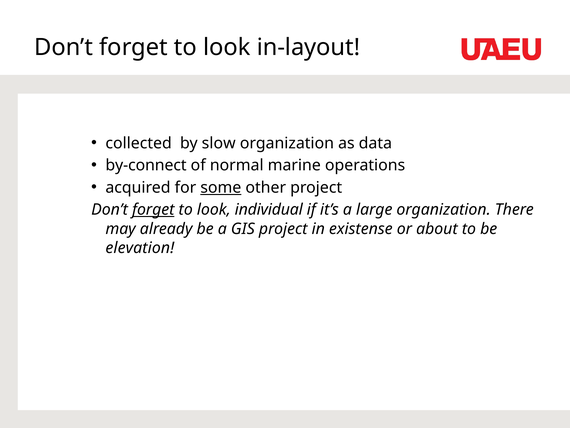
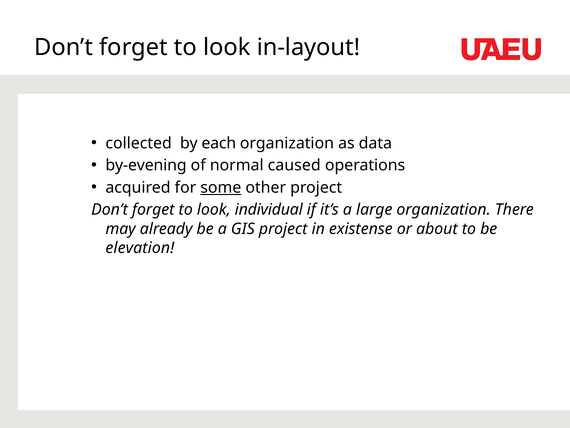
slow: slow -> each
by-connect: by-connect -> by-evening
marine: marine -> caused
forget at (153, 210) underline: present -> none
